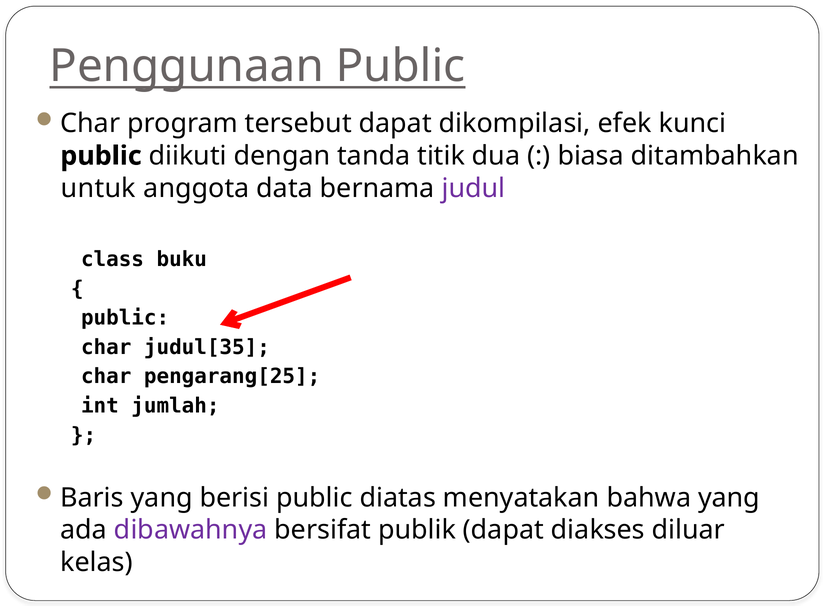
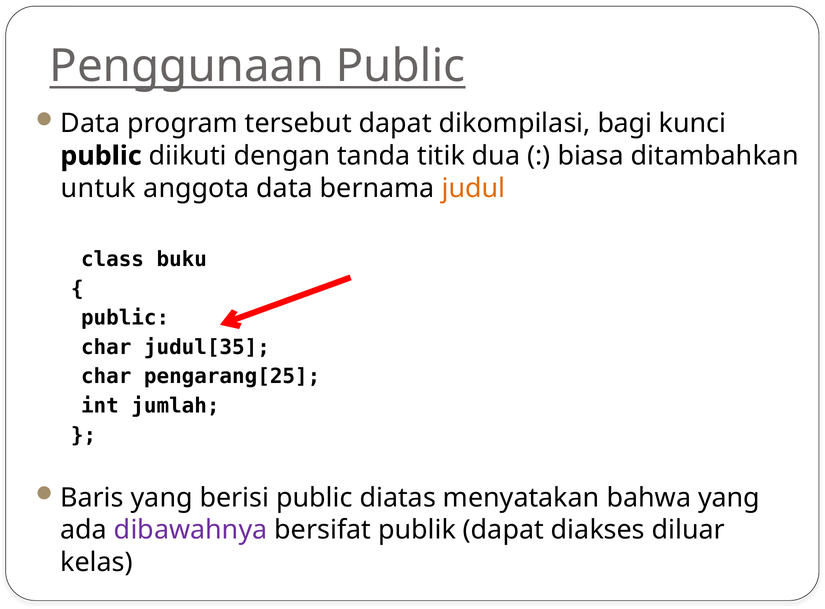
Char at (90, 124): Char -> Data
efek: efek -> bagi
judul colour: purple -> orange
